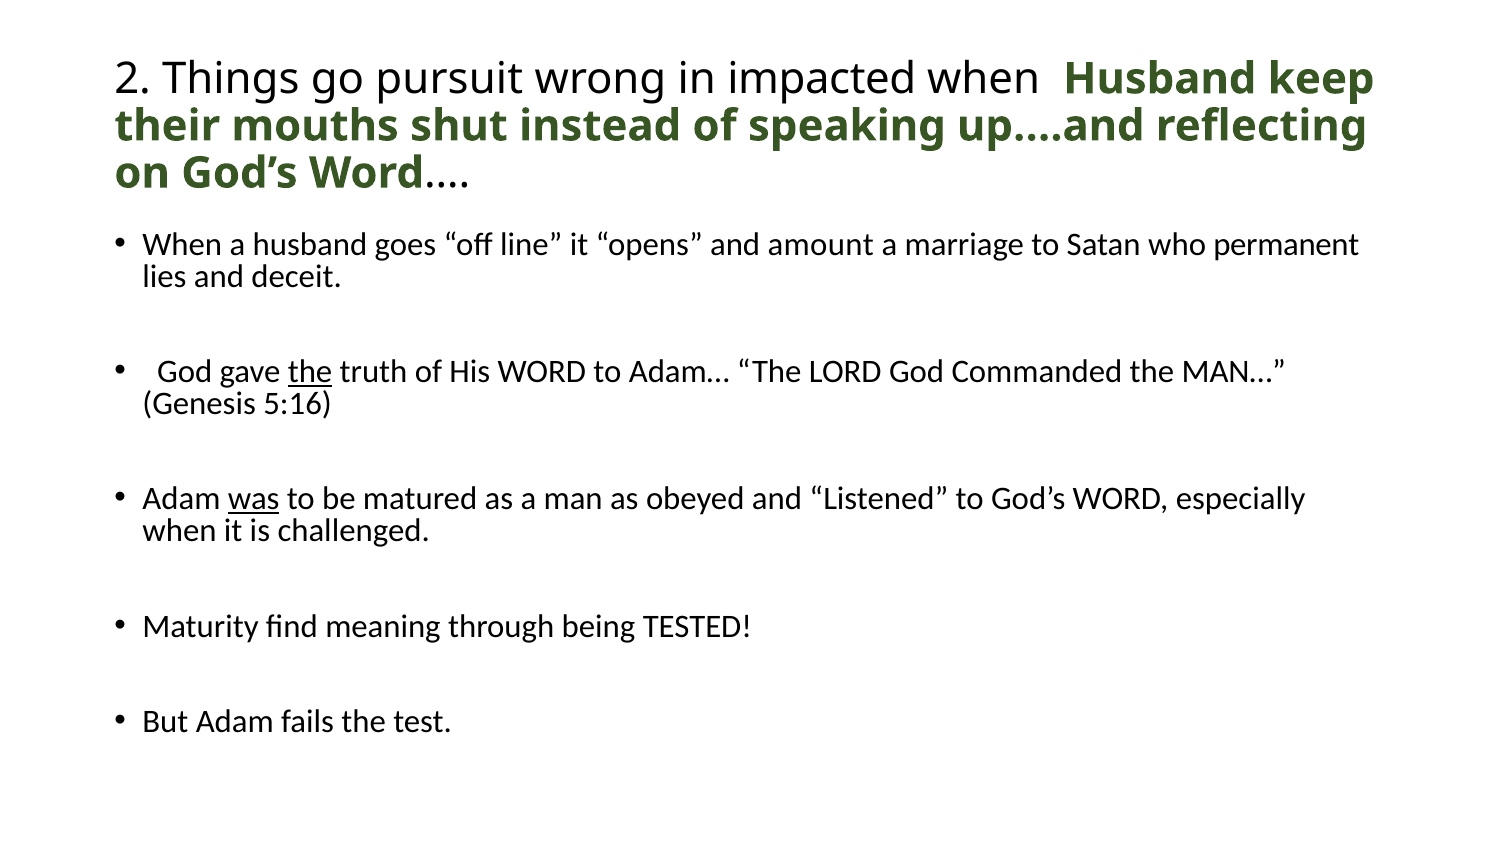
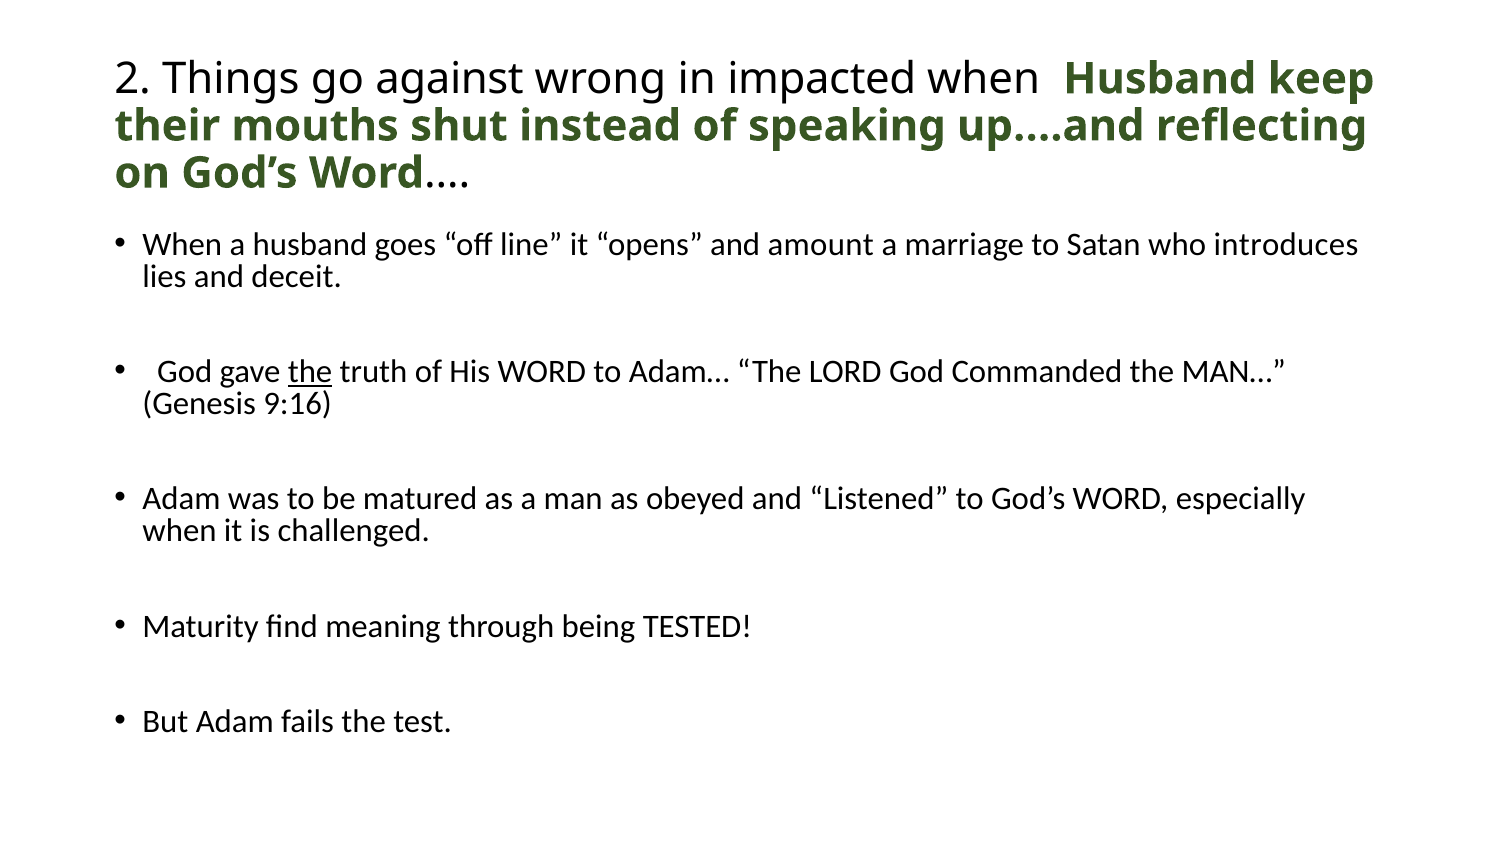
pursuit: pursuit -> against
permanent: permanent -> introduces
5:16: 5:16 -> 9:16
was underline: present -> none
